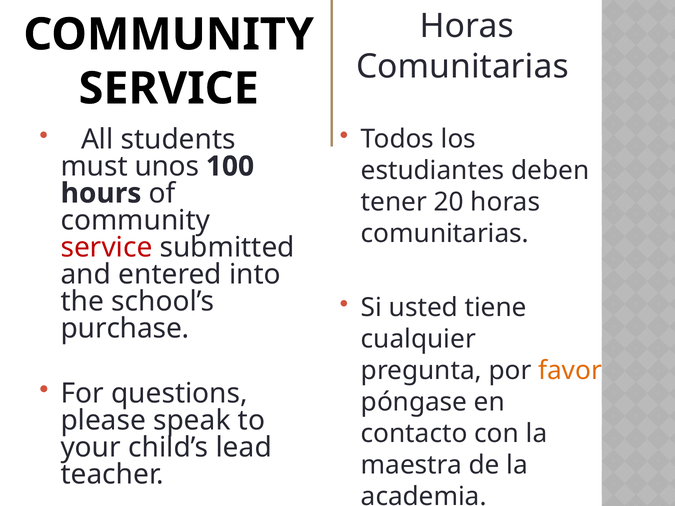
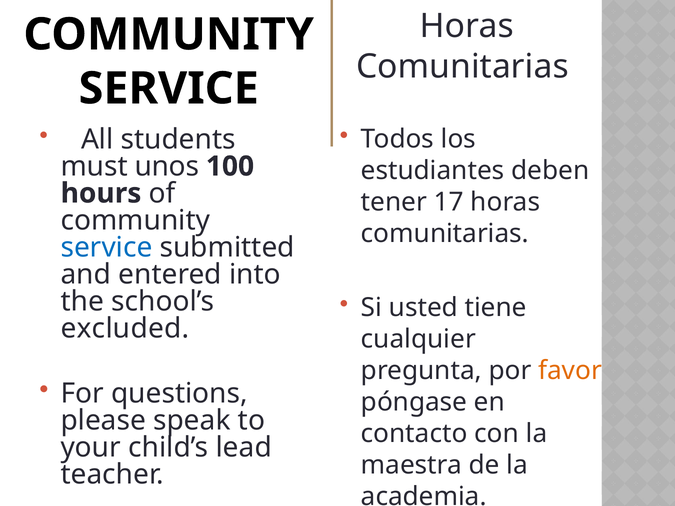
20: 20 -> 17
service at (107, 247) colour: red -> blue
purchase: purchase -> excluded
